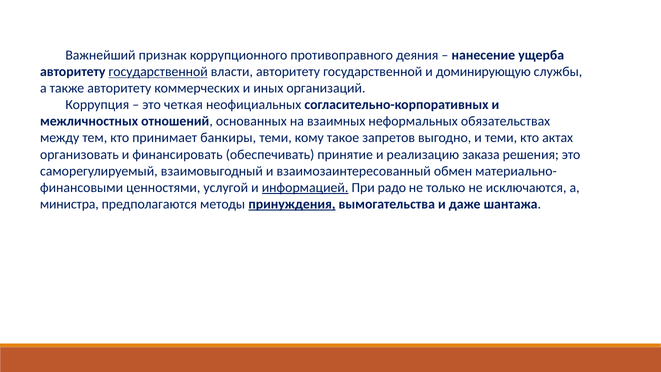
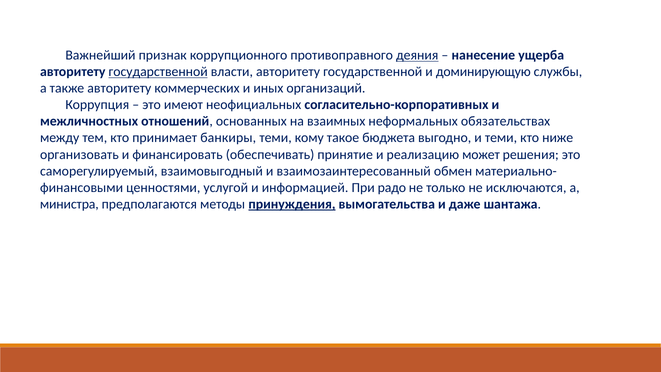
деяния underline: none -> present
четкая: четкая -> имеют
запретов: запретов -> бюджета
актах: актах -> ниже
заказа: заказа -> может
информацией underline: present -> none
